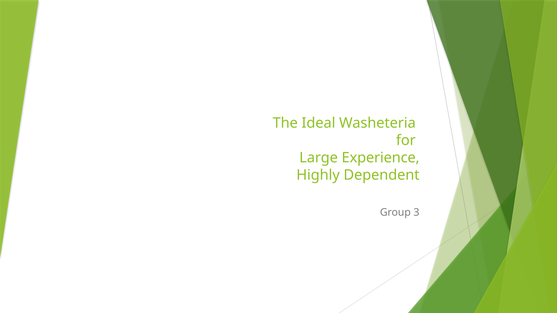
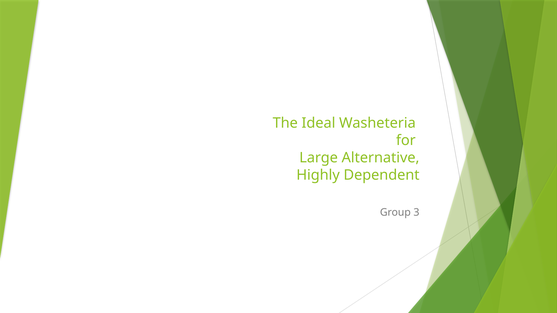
Experience: Experience -> Alternative
